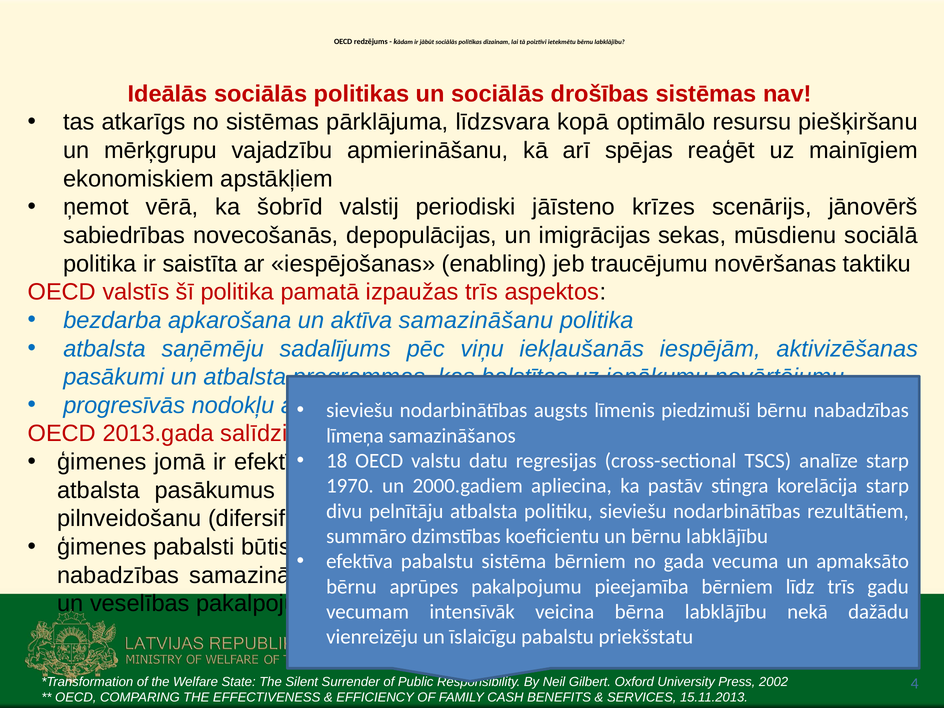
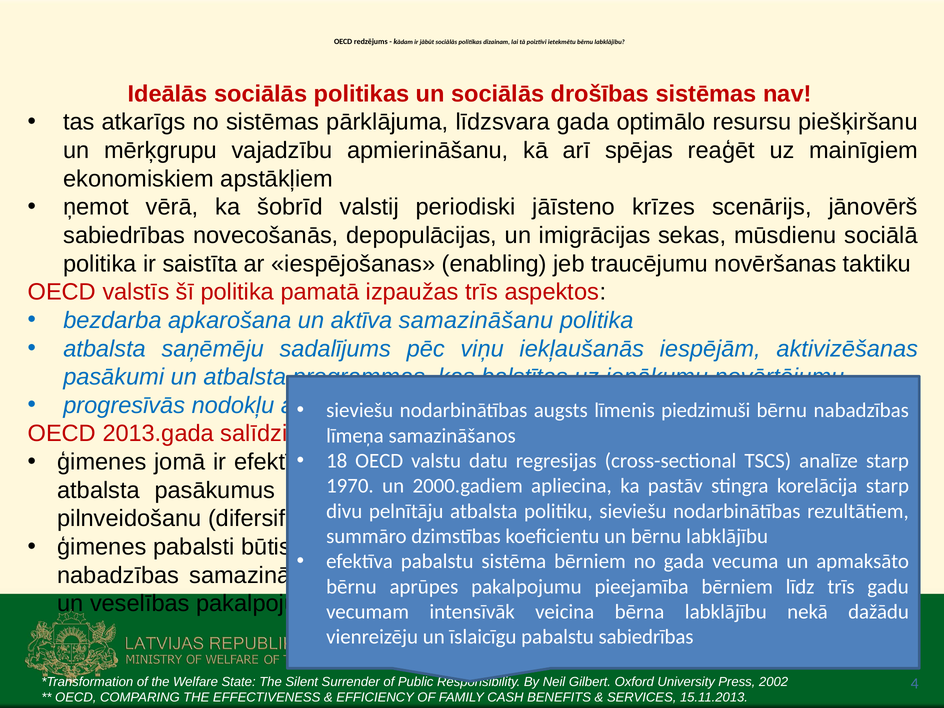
līdzsvara kopā: kopā -> gada
pabalstu priekšstatu: priekšstatu -> sabiedrības
